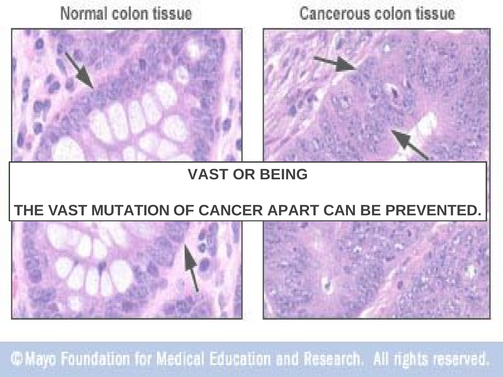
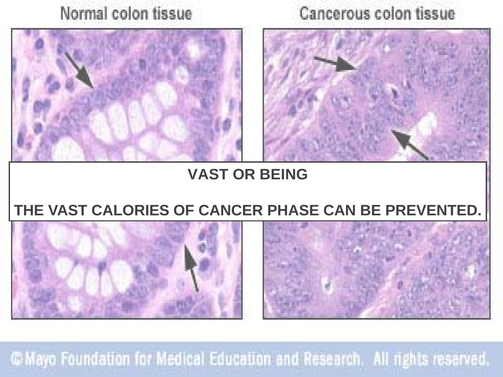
MUTATION: MUTATION -> CALORIES
APART: APART -> PHASE
